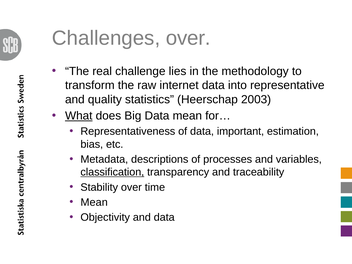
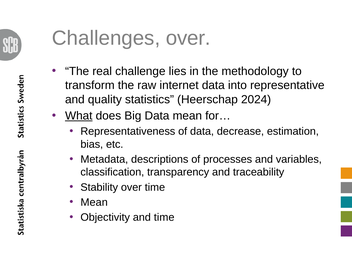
2003: 2003 -> 2024
important: important -> decrease
classification underline: present -> none
and data: data -> time
